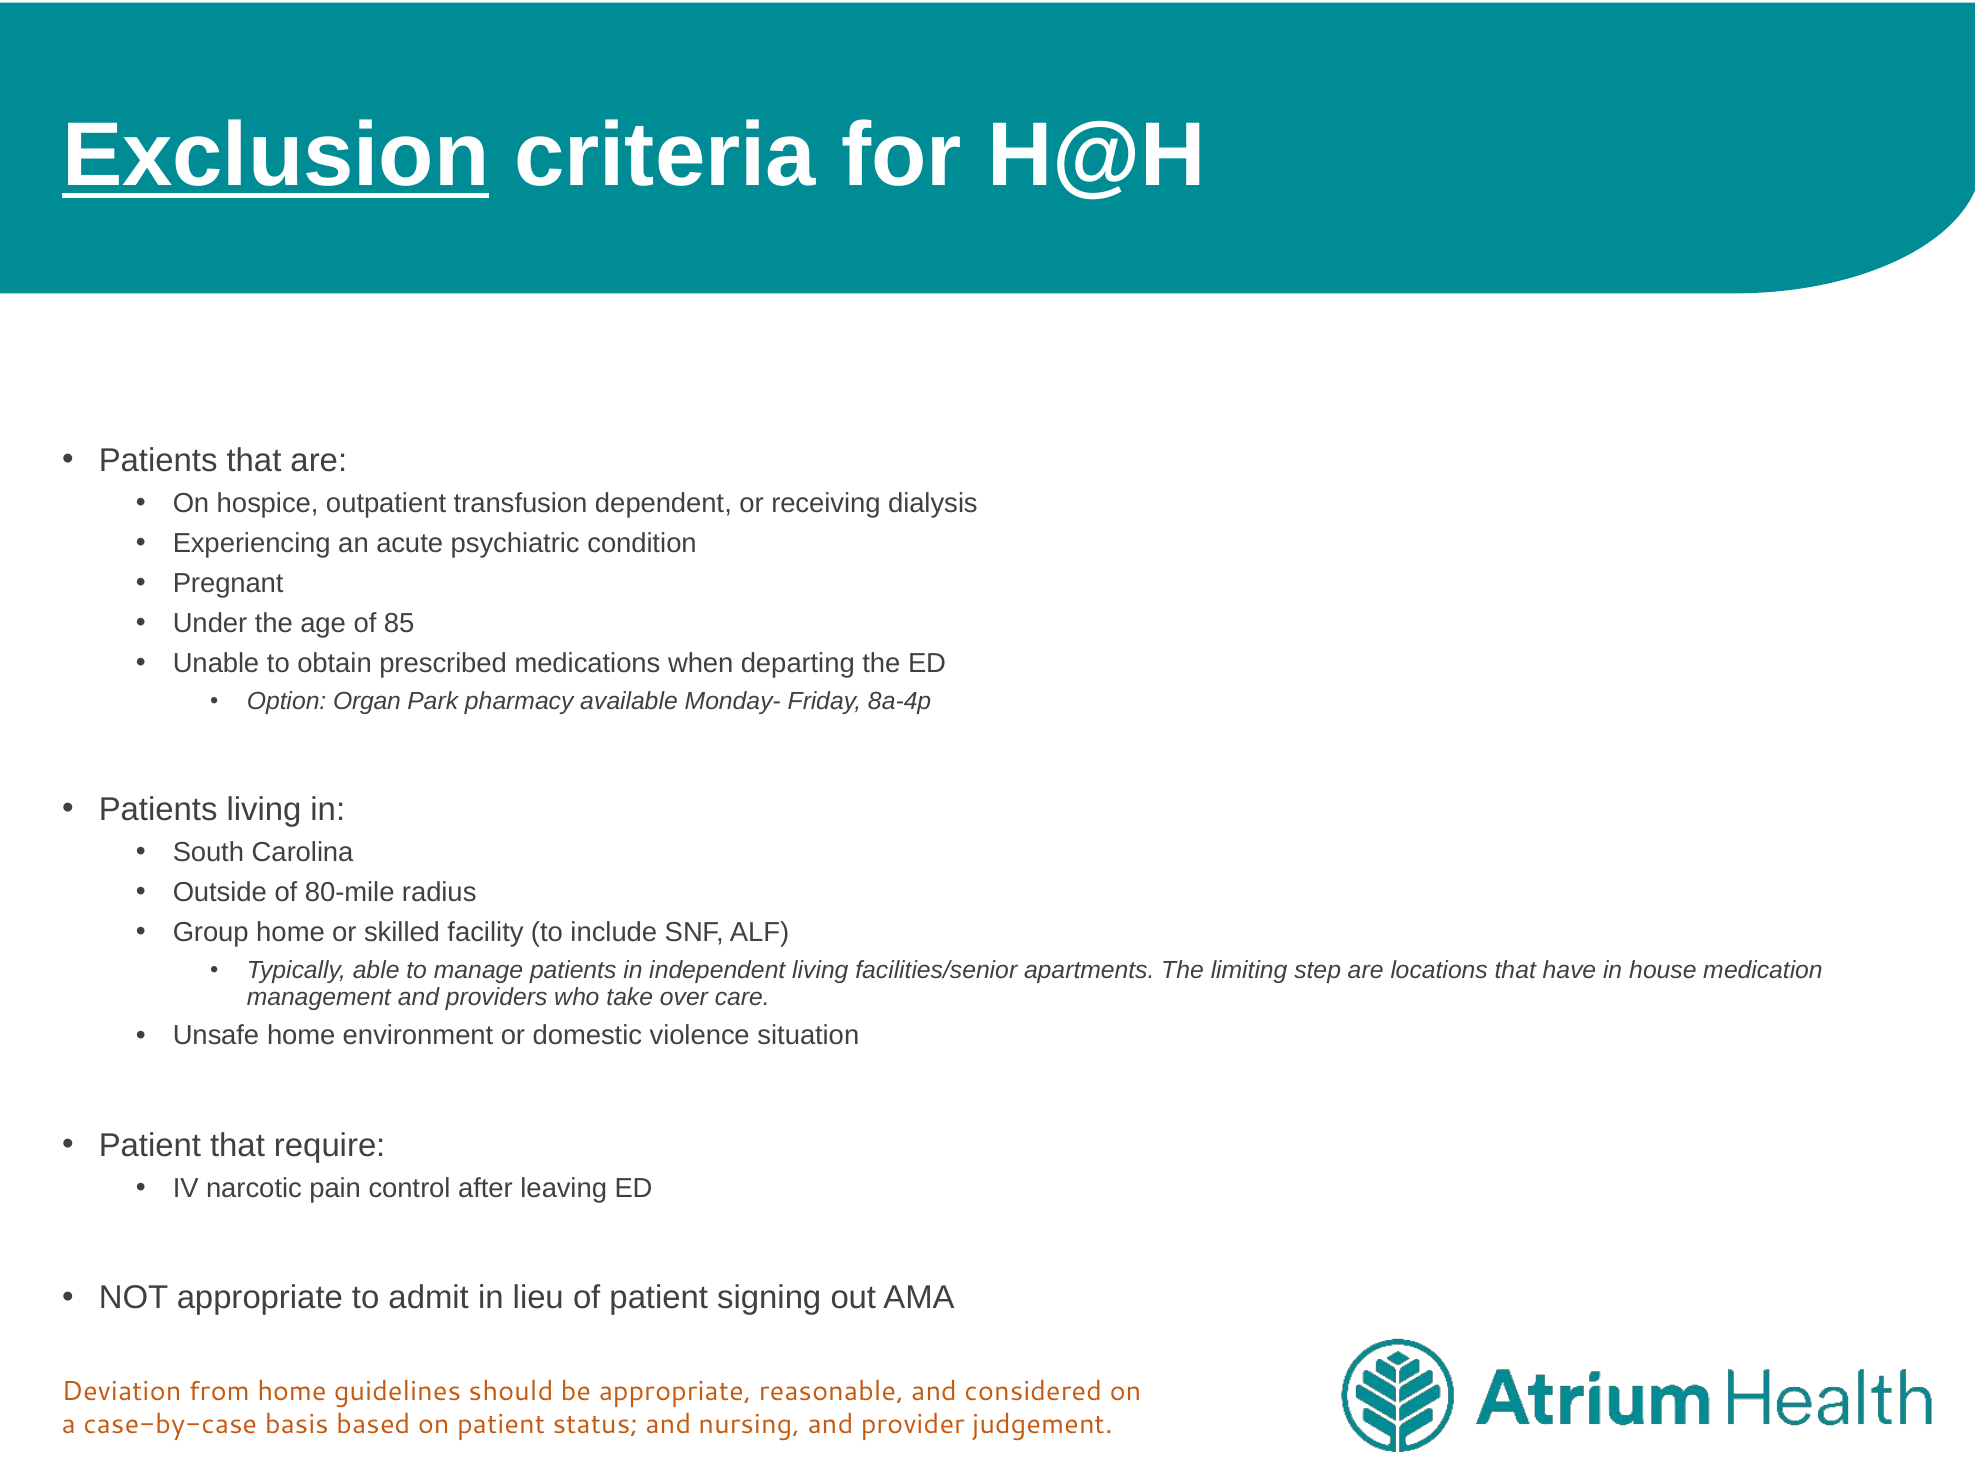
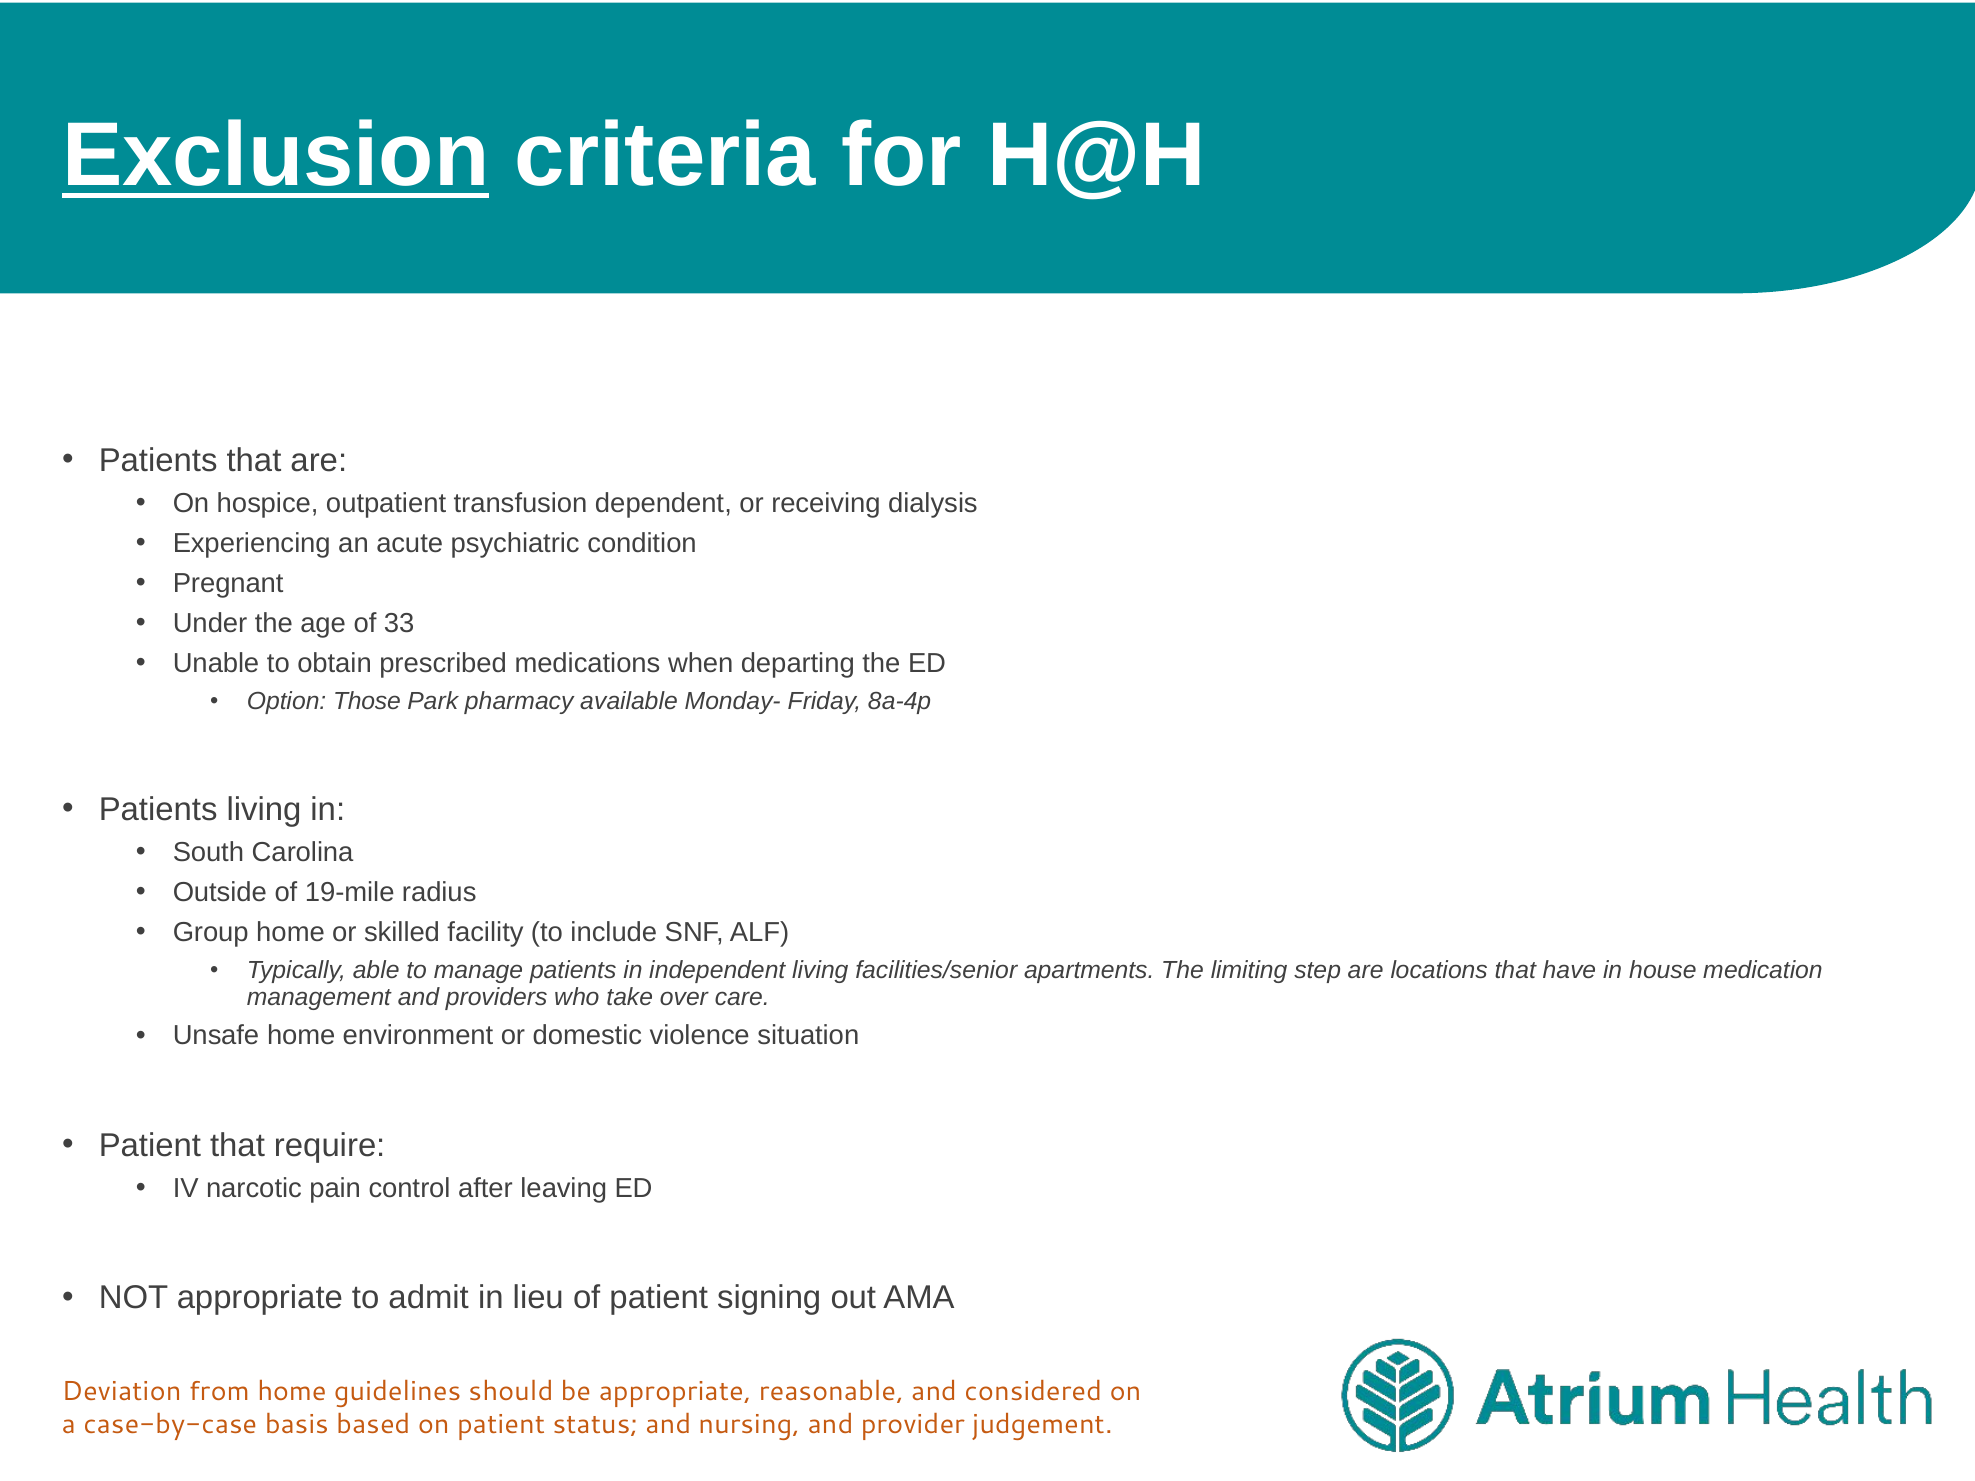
85: 85 -> 33
Organ: Organ -> Those
80-mile: 80-mile -> 19-mile
